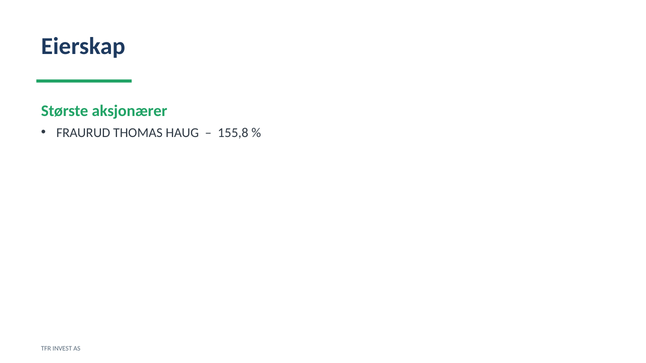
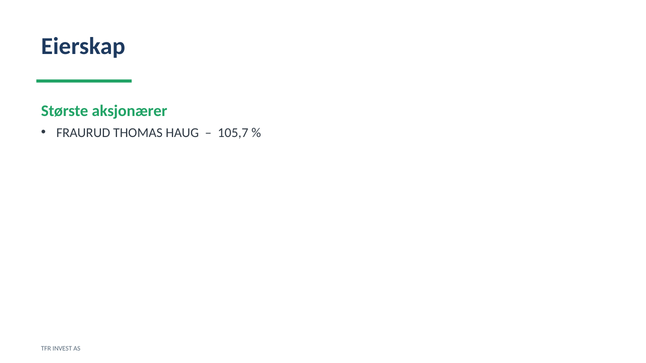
155,8: 155,8 -> 105,7
